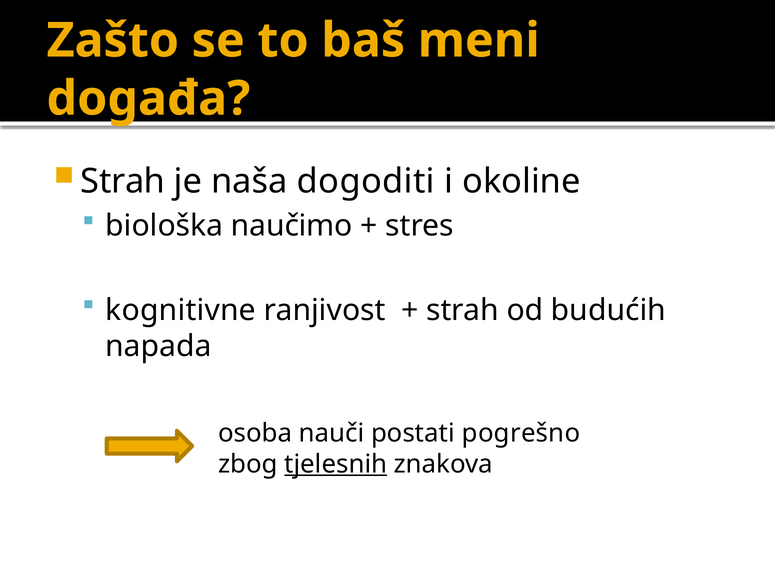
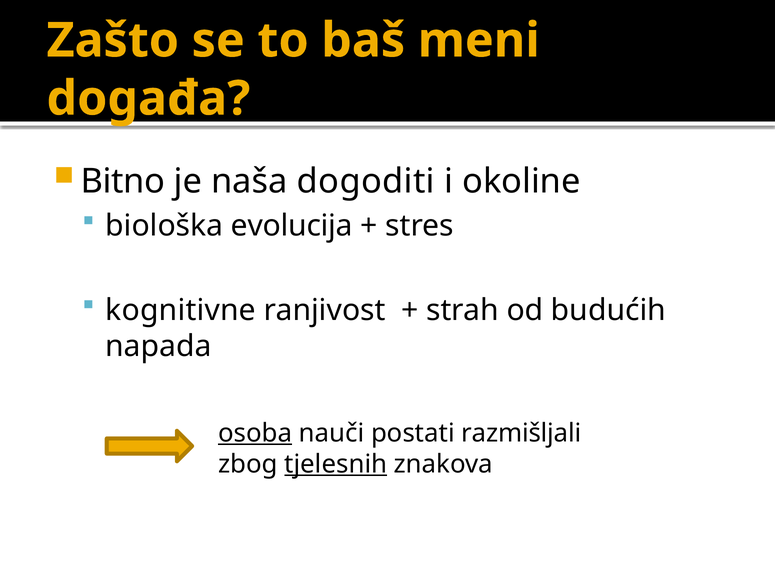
Strah at (123, 181): Strah -> Bitno
naučimo: naučimo -> evolucija
osoba underline: none -> present
pogrešno: pogrešno -> razmišljali
